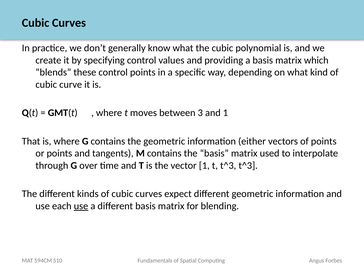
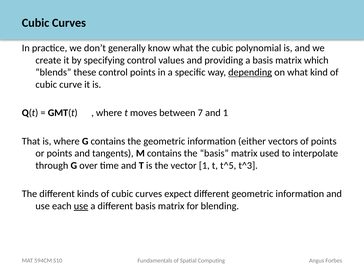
depending underline: none -> present
3: 3 -> 7
t t^3: t^3 -> t^5
